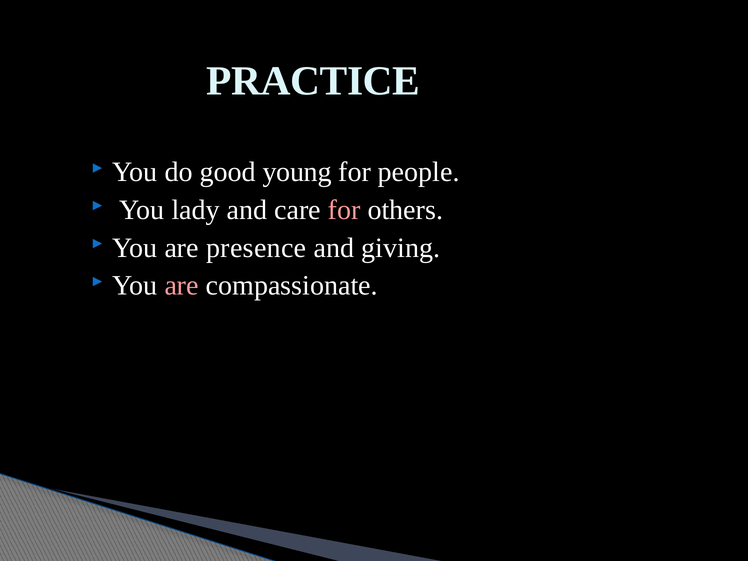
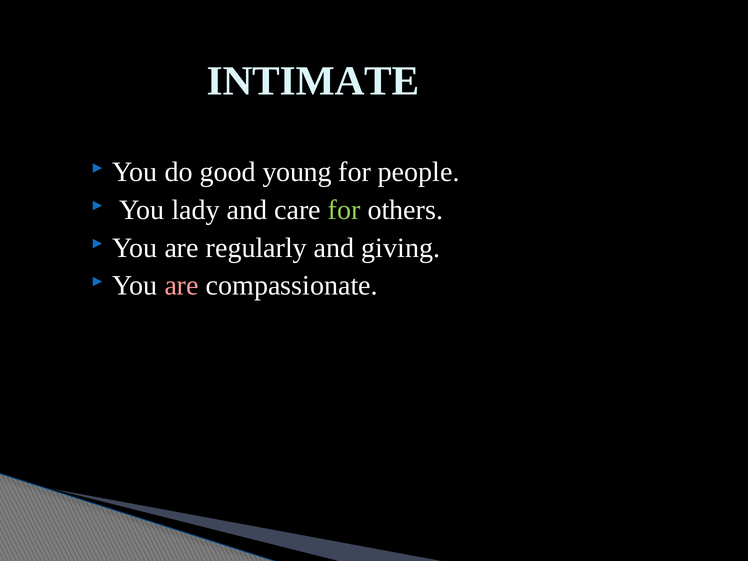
PRACTICE: PRACTICE -> INTIMATE
for at (344, 210) colour: pink -> light green
presence: presence -> regularly
